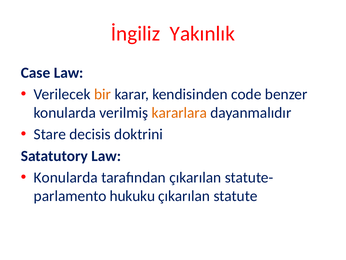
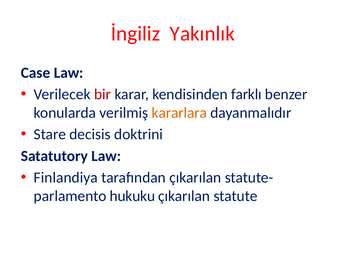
bir colour: orange -> red
code: code -> farklı
Konularda at (66, 177): Konularda -> Finlandiya
